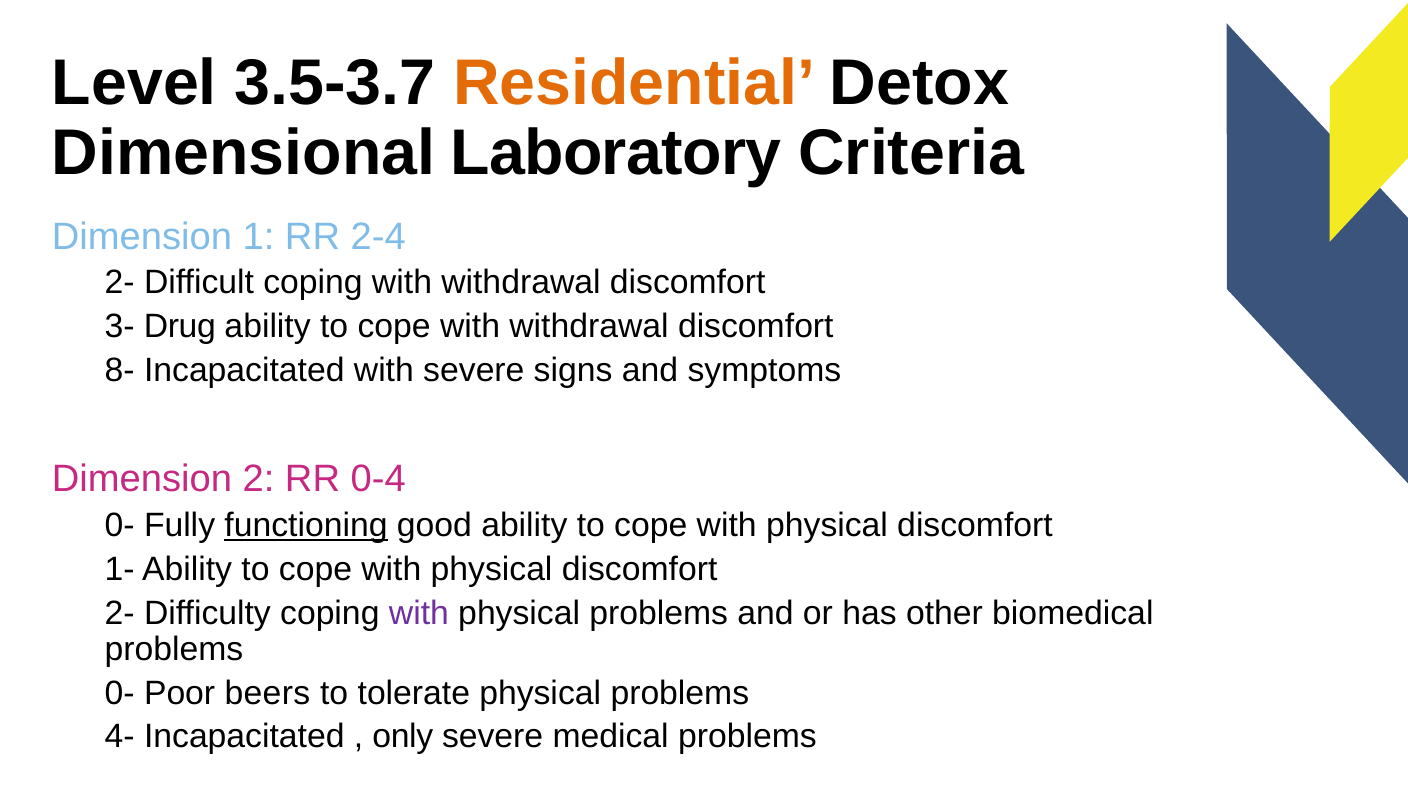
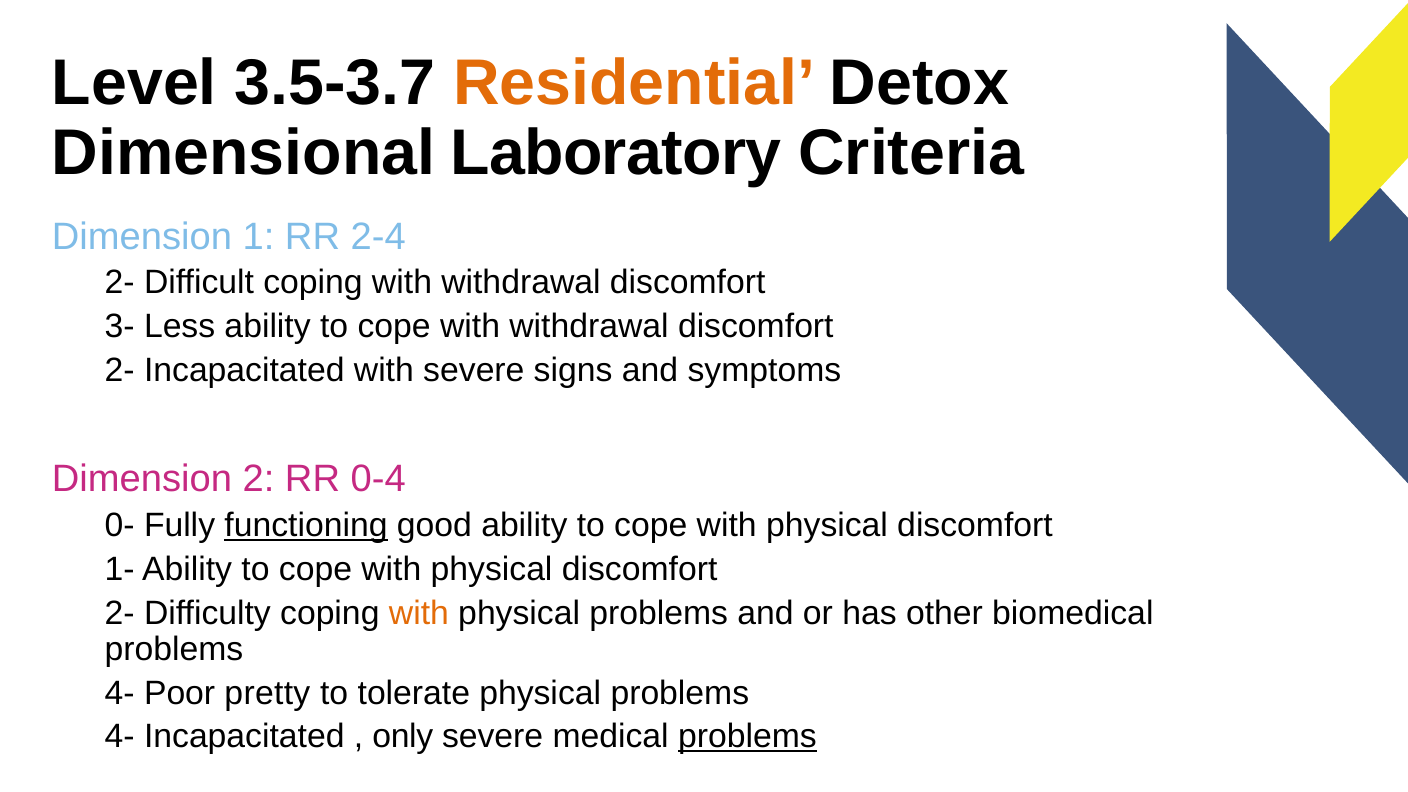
Drug: Drug -> Less
8- at (120, 370): 8- -> 2-
with at (419, 613) colour: purple -> orange
0- at (120, 693): 0- -> 4-
beers: beers -> pretty
problems at (747, 737) underline: none -> present
